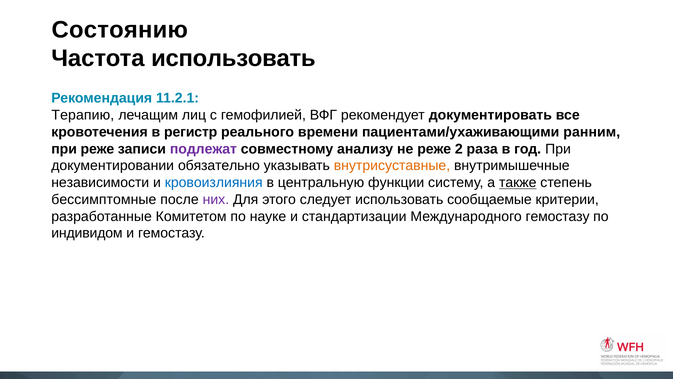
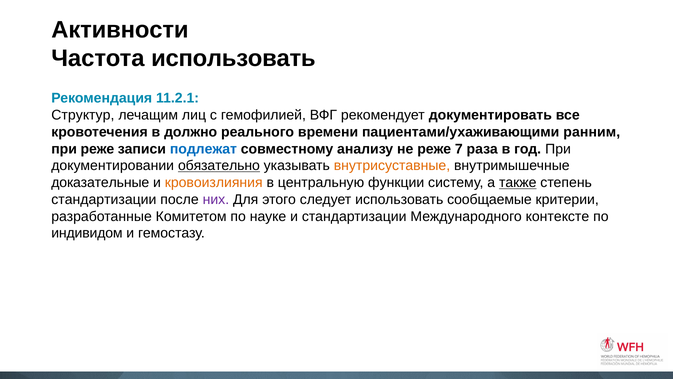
Состоянию: Состоянию -> Активности
Терапию: Терапию -> Структур
регистр: регистр -> должно
подлежат colour: purple -> blue
2: 2 -> 7
обязательно underline: none -> present
независимости: независимости -> доказательные
кровоизлияния colour: blue -> orange
бессимптомные at (104, 199): бессимптомные -> стандартизации
Международного гемостазу: гемостазу -> контексте
